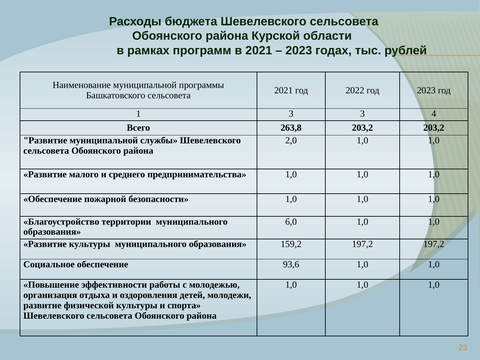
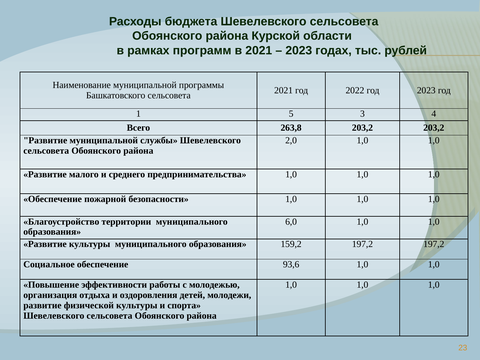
1 3: 3 -> 5
